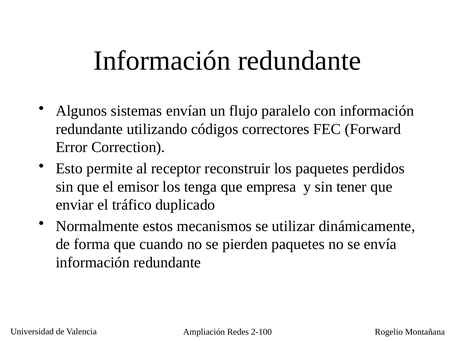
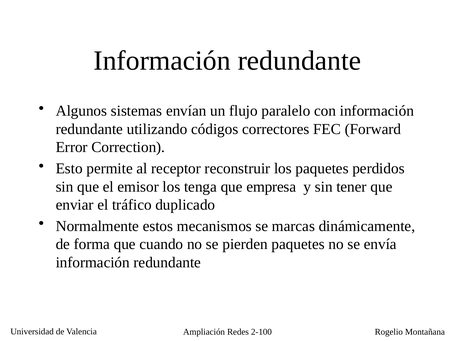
utilizar: utilizar -> marcas
